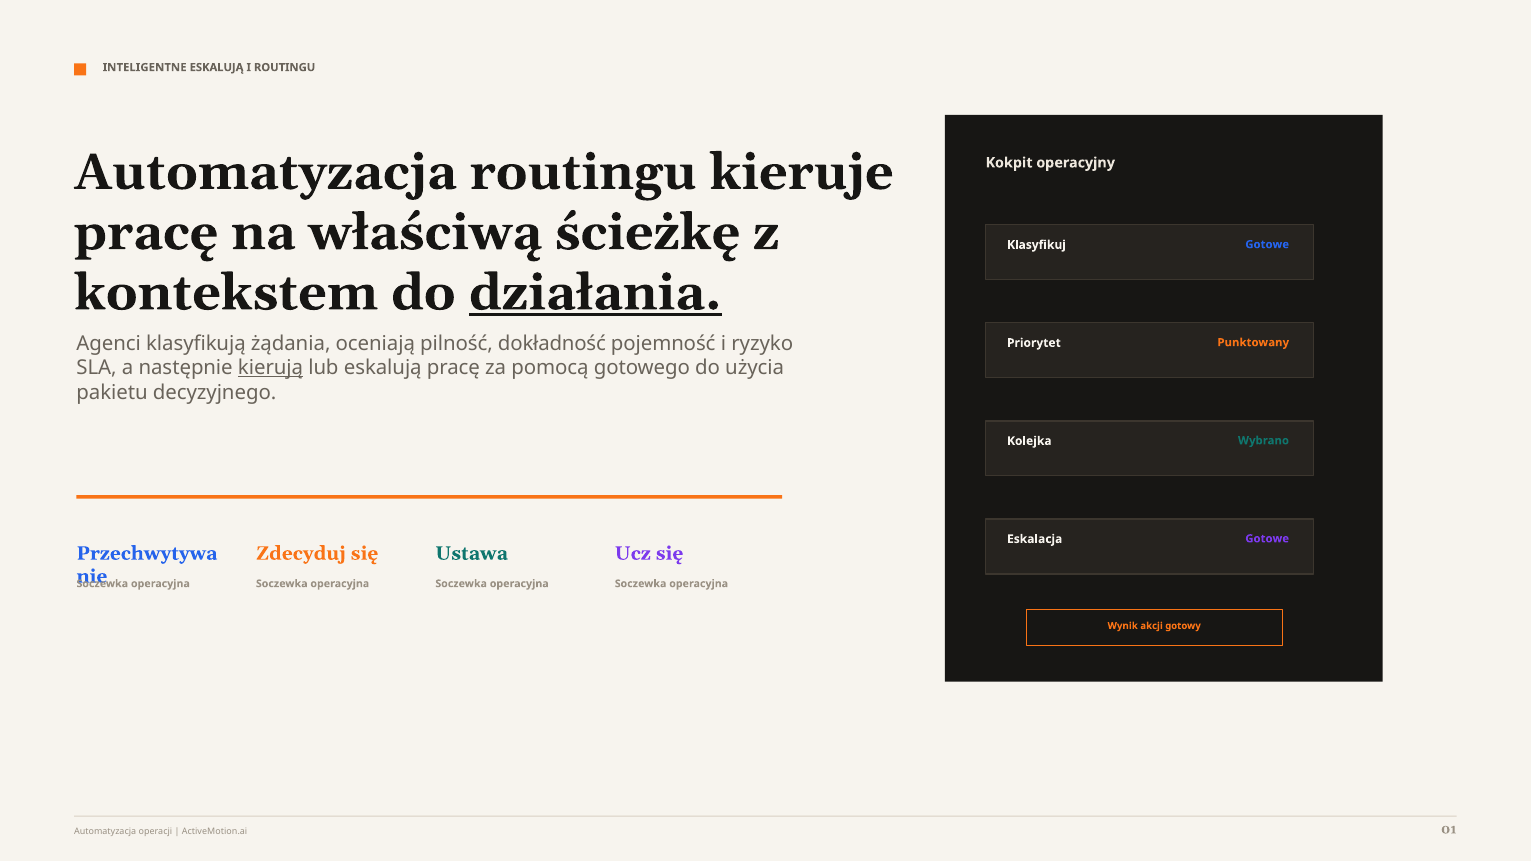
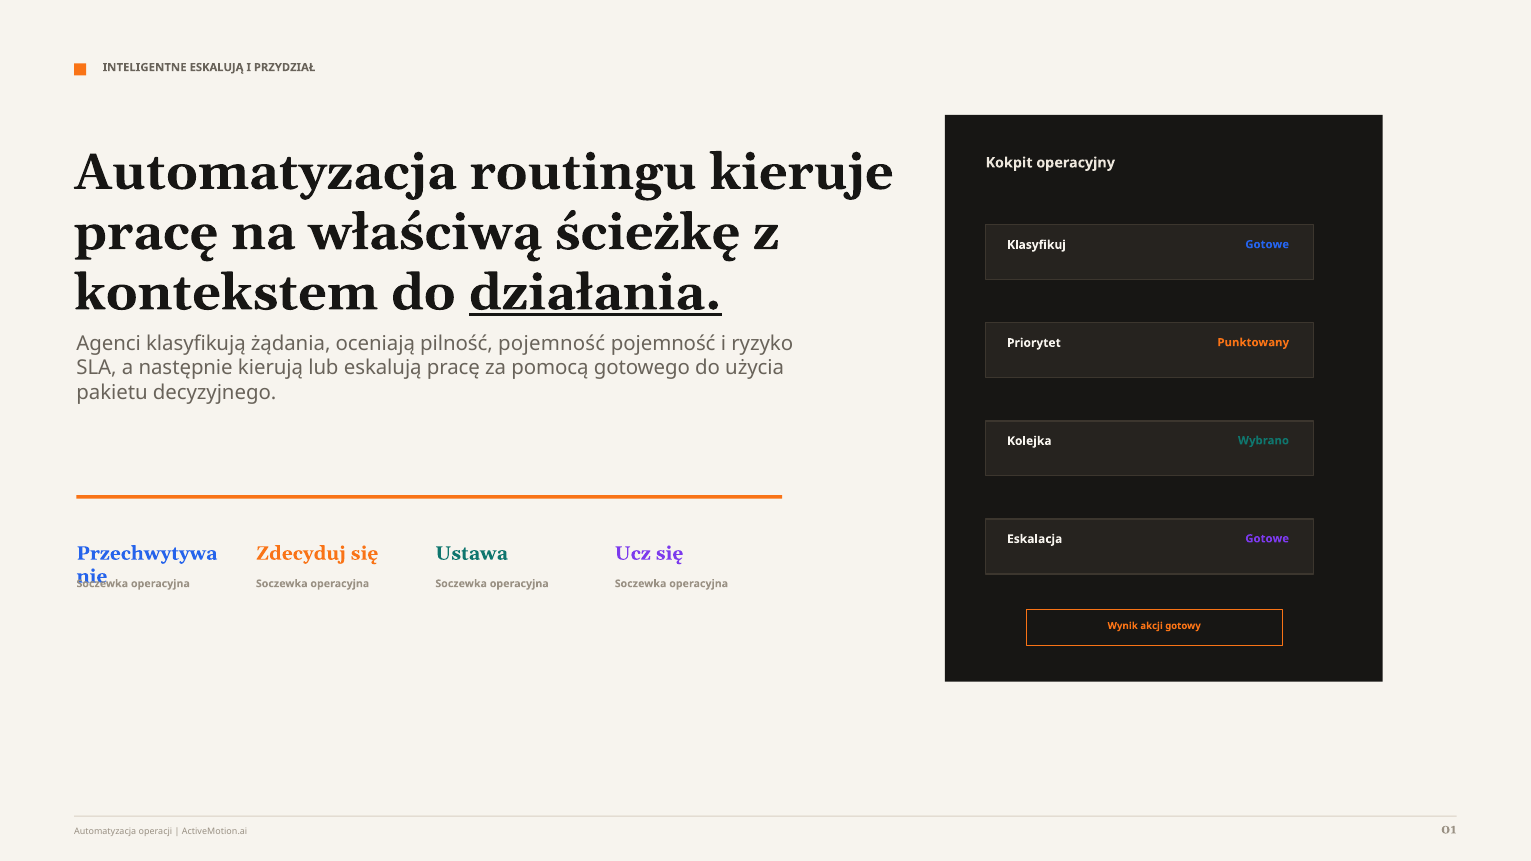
I ROUTINGU: ROUTINGU -> PRZYDZIAŁ
pilność dokładność: dokładność -> pojemność
kierują underline: present -> none
